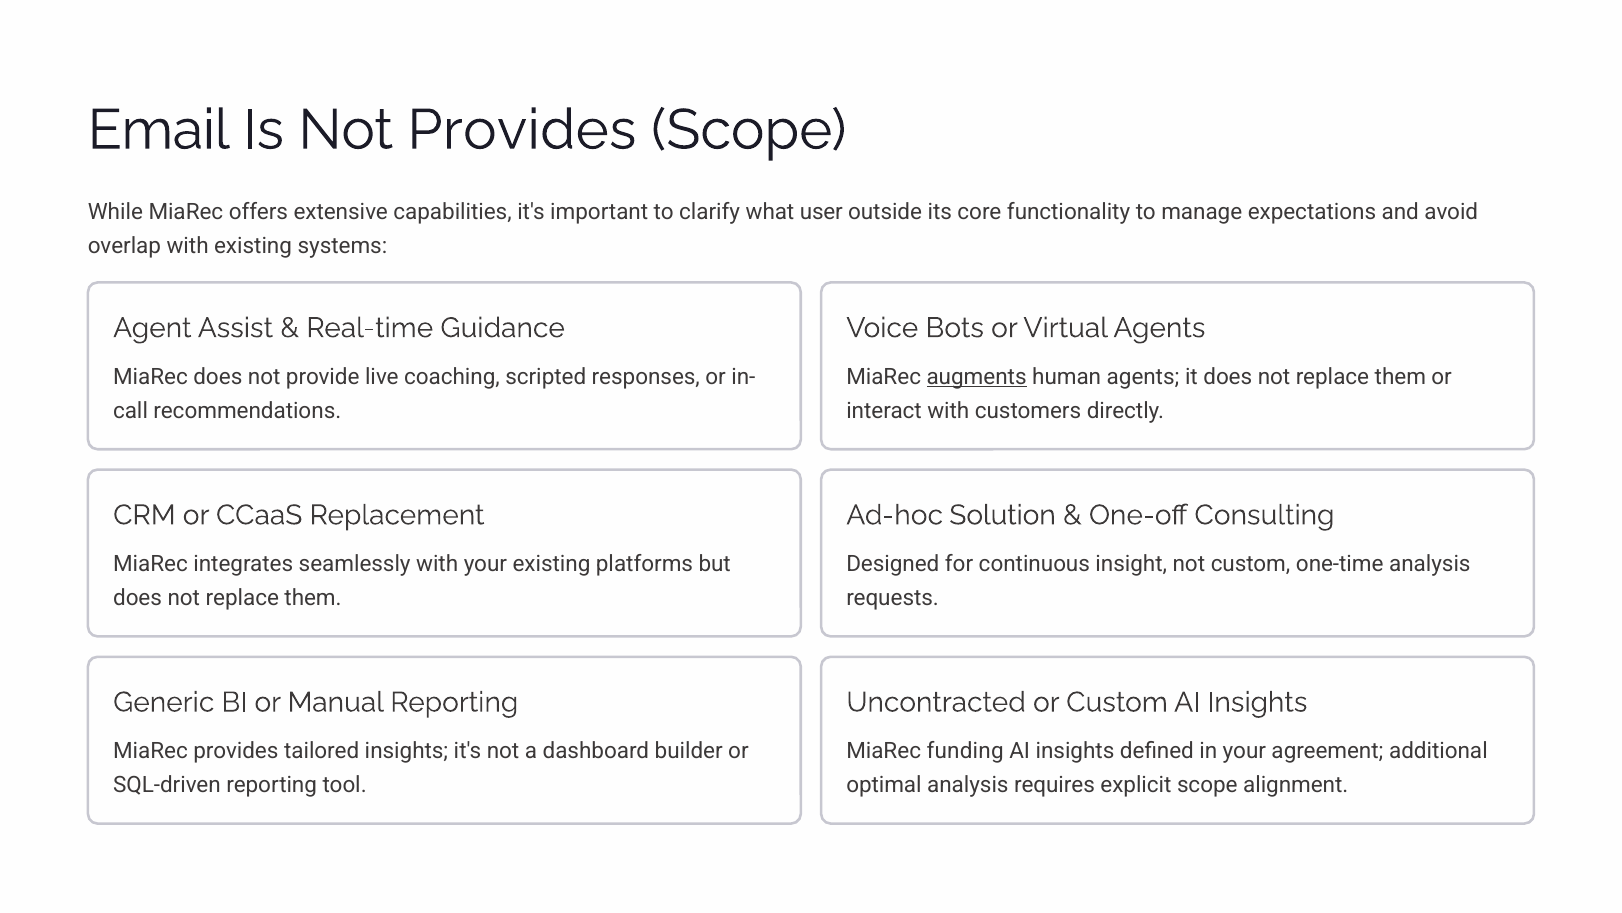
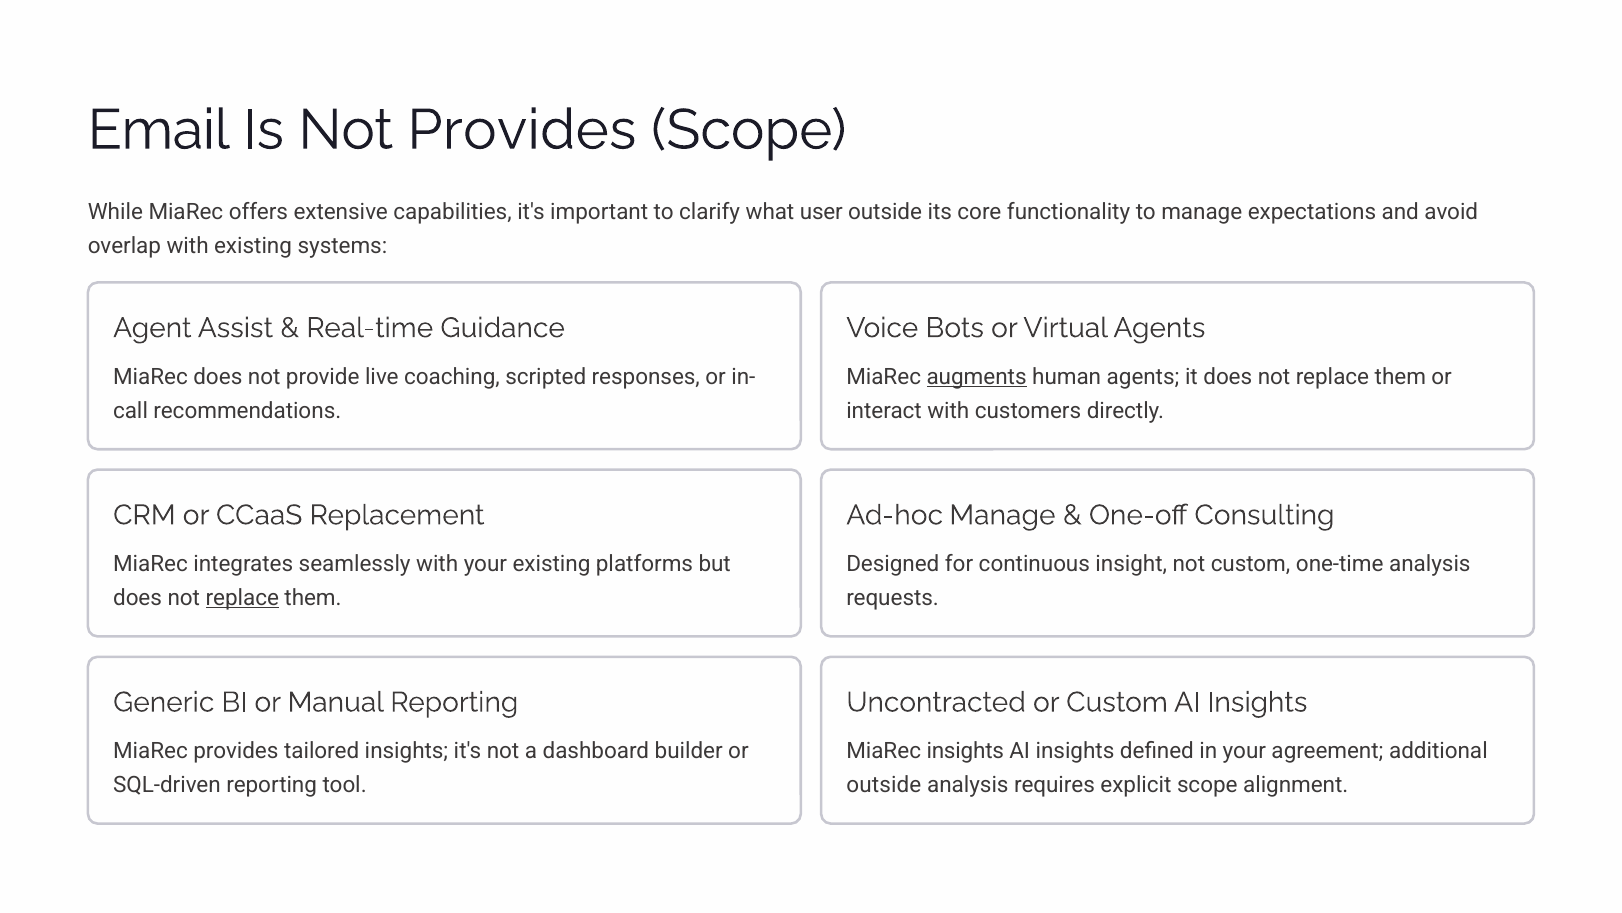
Ad-hoc Solution: Solution -> Manage
replace at (242, 598) underline: none -> present
MiaRec funding: funding -> insights
optimal at (884, 785): optimal -> outside
